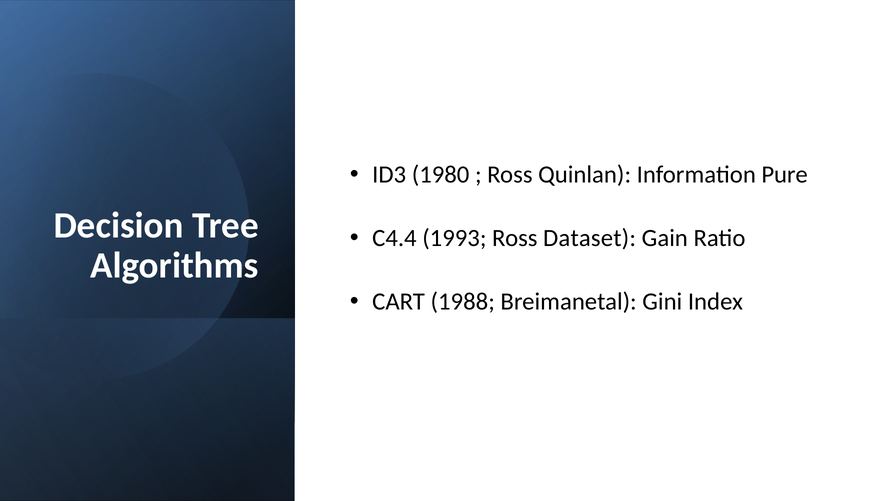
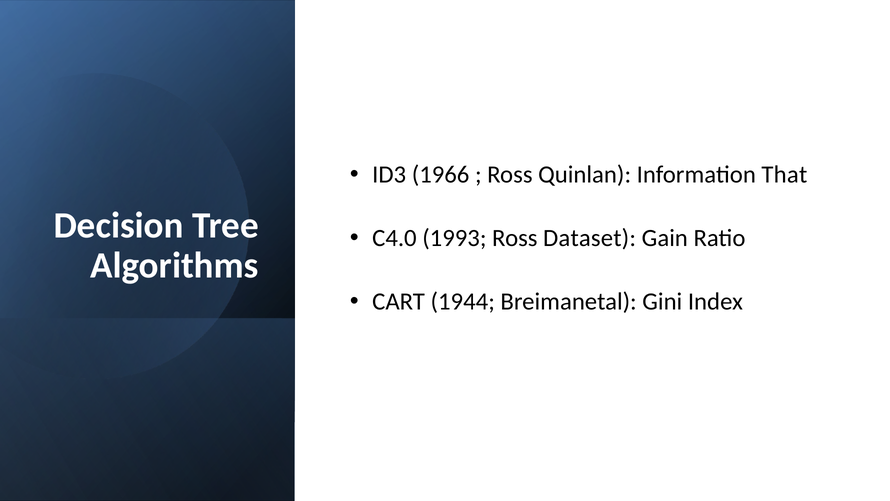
1980: 1980 -> 1966
Pure: Pure -> That
C4.4: C4.4 -> C4.0
1988: 1988 -> 1944
